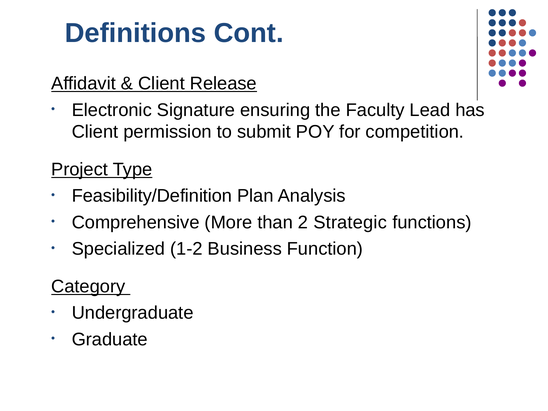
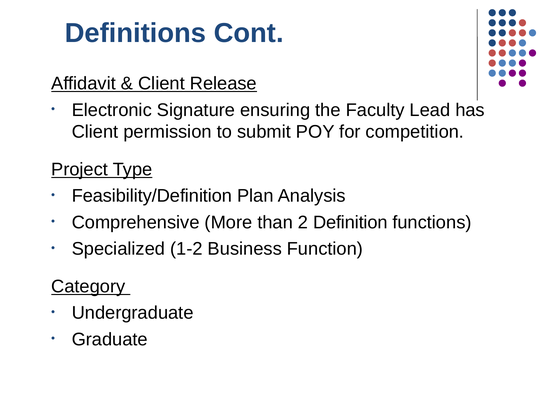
Strategic: Strategic -> Definition
